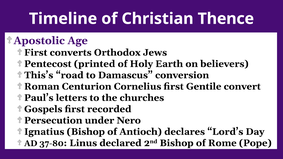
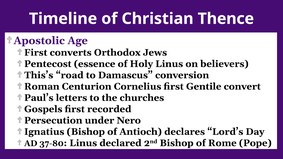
printed: printed -> essence
Holy Earth: Earth -> Linus
